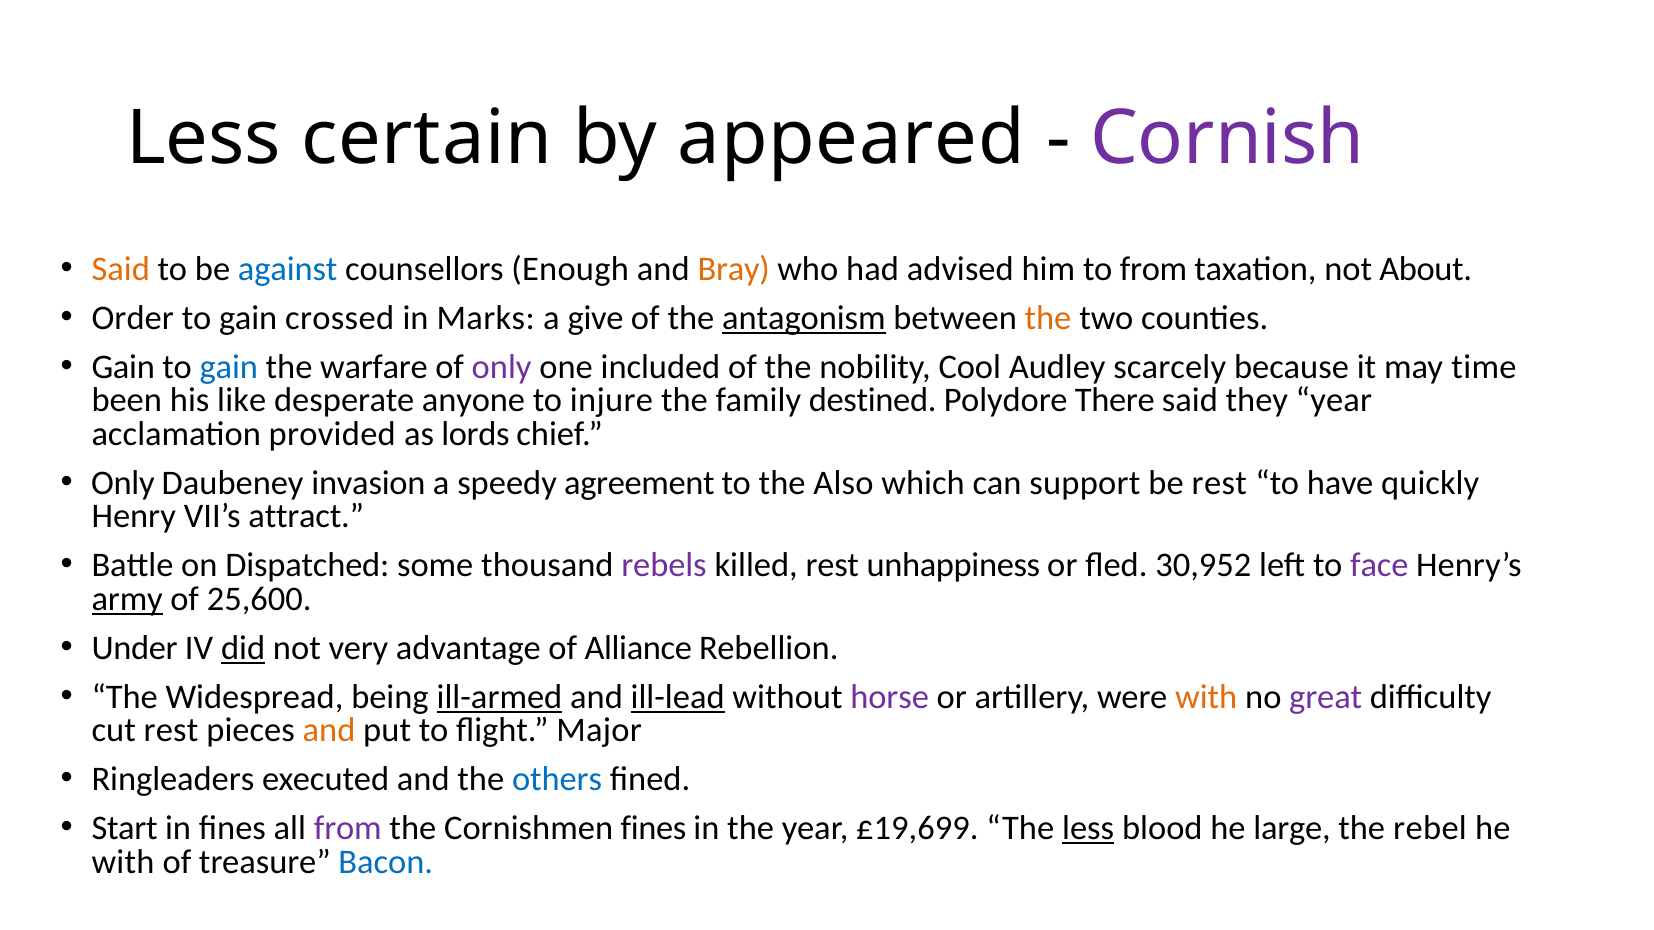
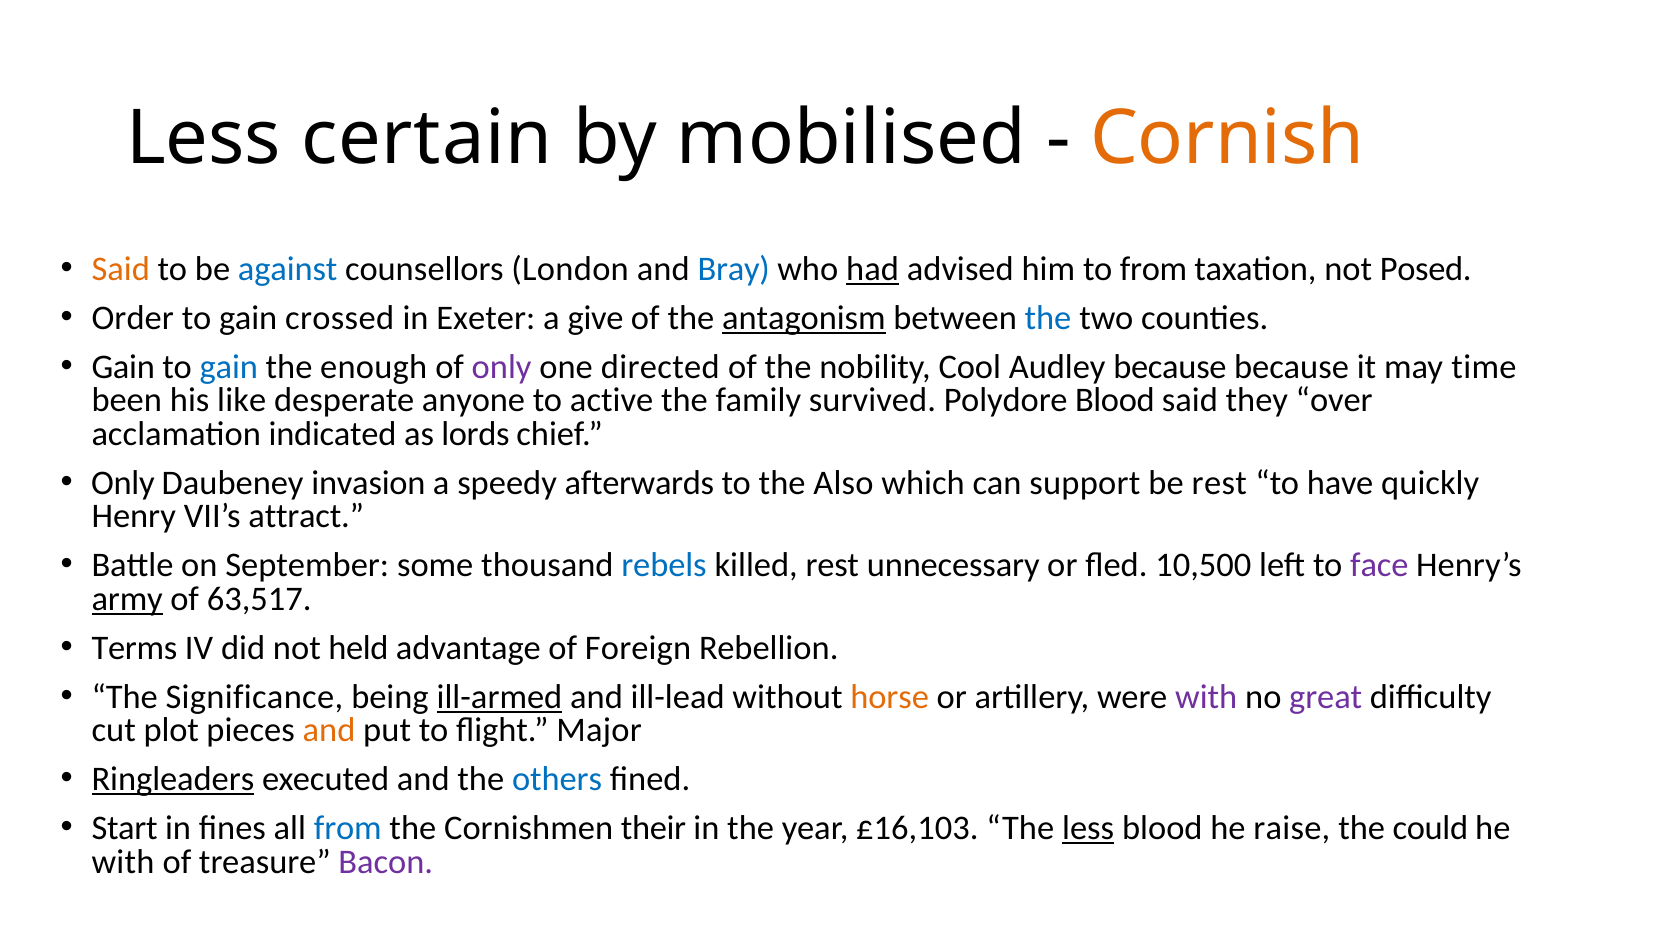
appeared: appeared -> mobilised
Cornish colour: purple -> orange
Enough: Enough -> London
Bray colour: orange -> blue
had underline: none -> present
About: About -> Posed
Marks: Marks -> Exeter
the at (1048, 318) colour: orange -> blue
warfare: warfare -> enough
included: included -> directed
Audley scarcely: scarcely -> because
injure: injure -> active
destined: destined -> survived
Polydore There: There -> Blood
they year: year -> over
provided: provided -> indicated
agreement: agreement -> afterwards
Dispatched: Dispatched -> September
rebels colour: purple -> blue
unhappiness: unhappiness -> unnecessary
30,952: 30,952 -> 10,500
25,600: 25,600 -> 63,517
Under: Under -> Terms
did underline: present -> none
very: very -> held
Alliance: Alliance -> Foreign
Widespread: Widespread -> Significance
ill-lead underline: present -> none
horse colour: purple -> orange
with at (1206, 697) colour: orange -> purple
cut rest: rest -> plot
Ringleaders underline: none -> present
from at (348, 829) colour: purple -> blue
Cornishmen fines: fines -> their
£19,699: £19,699 -> £16,103
large: large -> raise
rebel: rebel -> could
Bacon colour: blue -> purple
